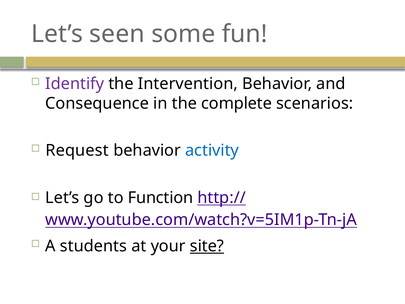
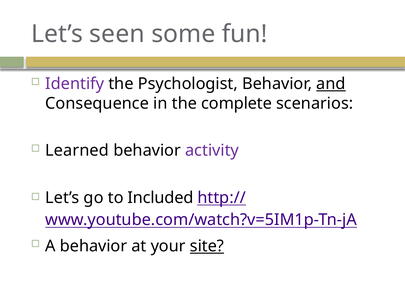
Intervention: Intervention -> Psychologist
and underline: none -> present
Request: Request -> Learned
activity colour: blue -> purple
Function: Function -> Included
A students: students -> behavior
